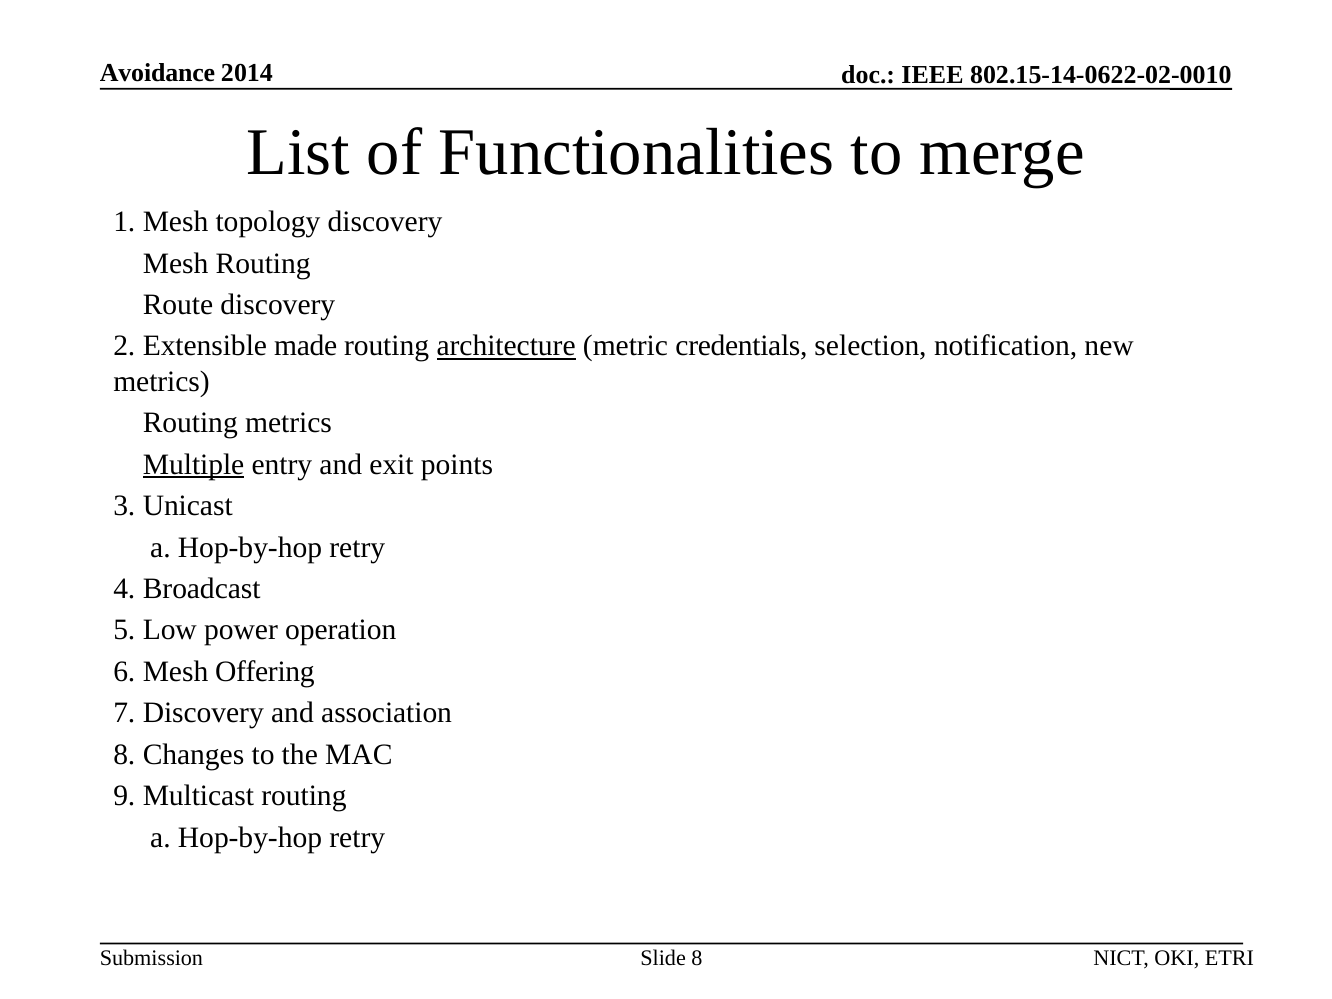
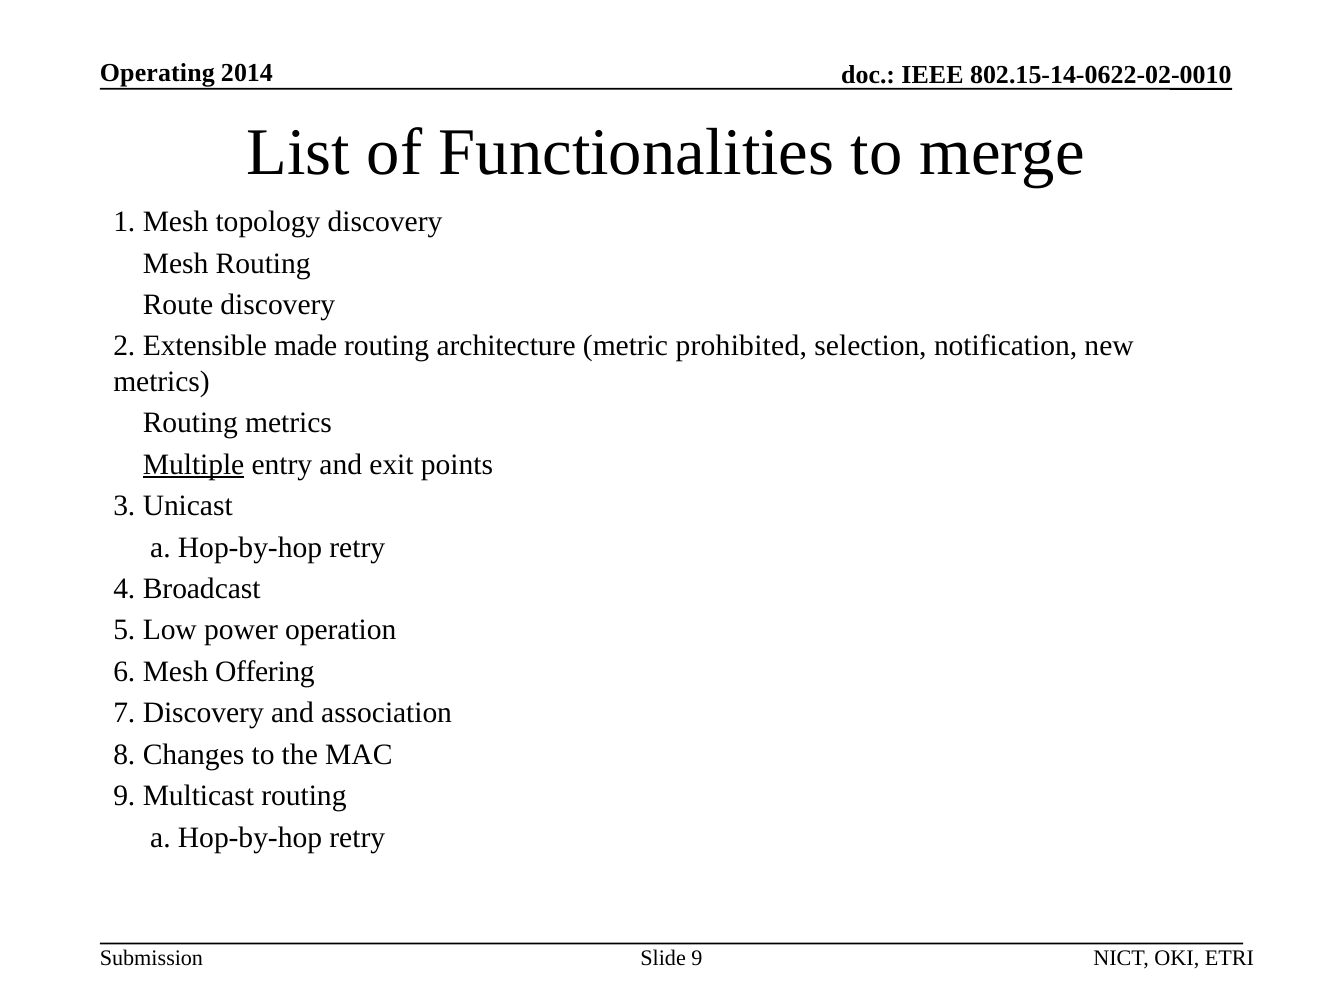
Avoidance: Avoidance -> Operating
architecture underline: present -> none
credentials: credentials -> prohibited
Slide 8: 8 -> 9
